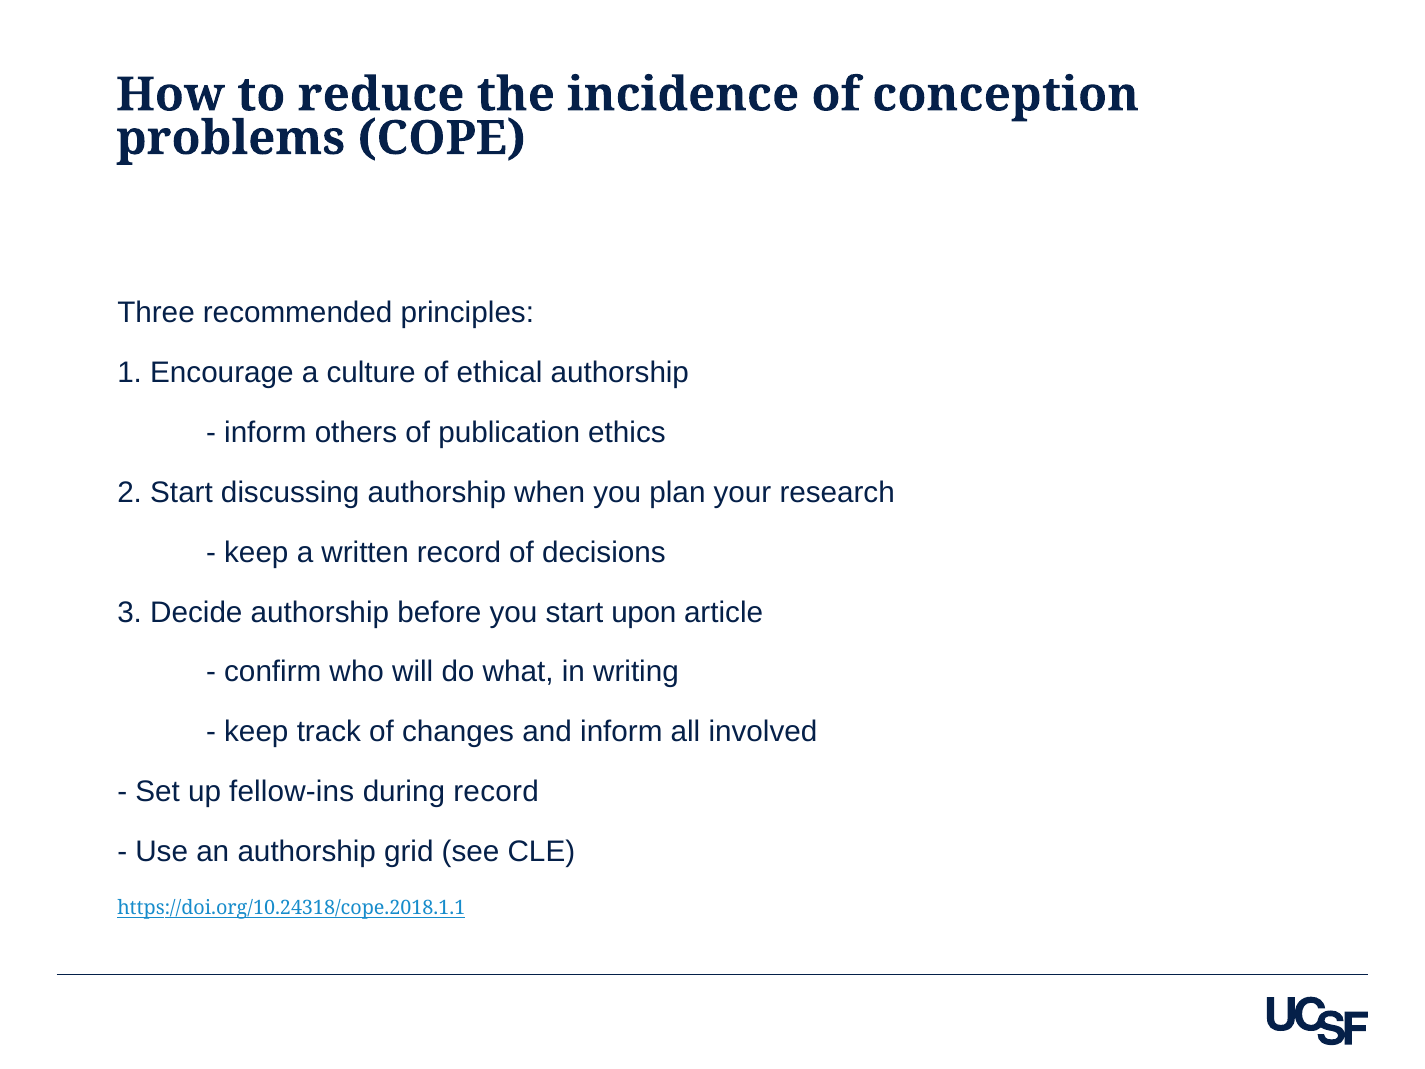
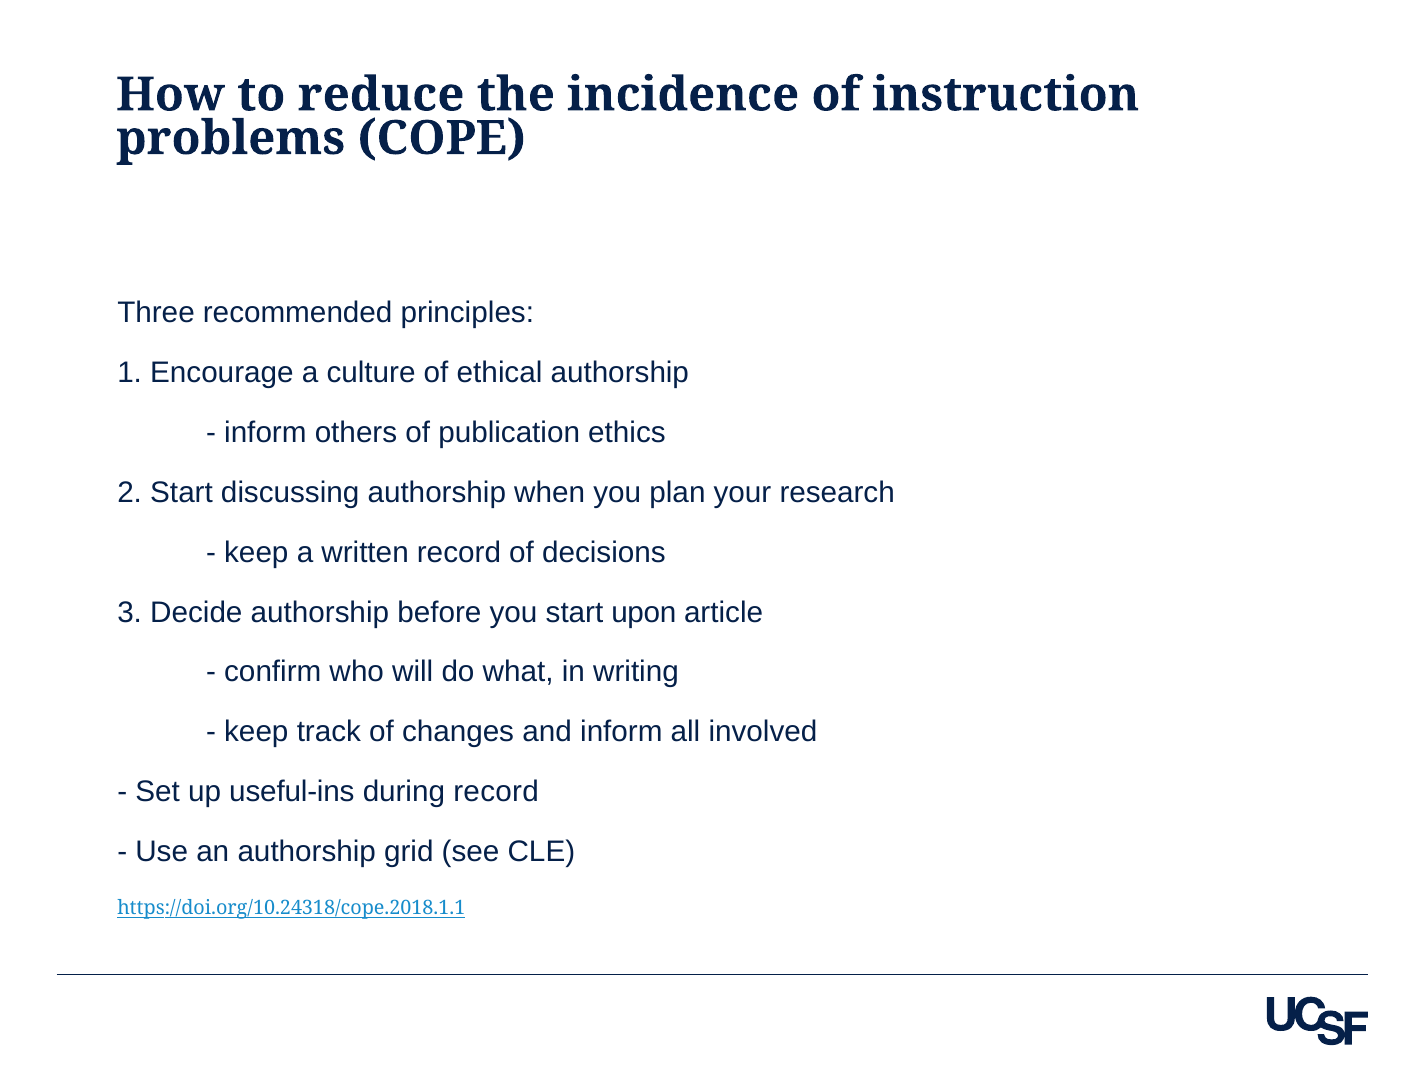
conception: conception -> instruction
fellow-ins: fellow-ins -> useful-ins
